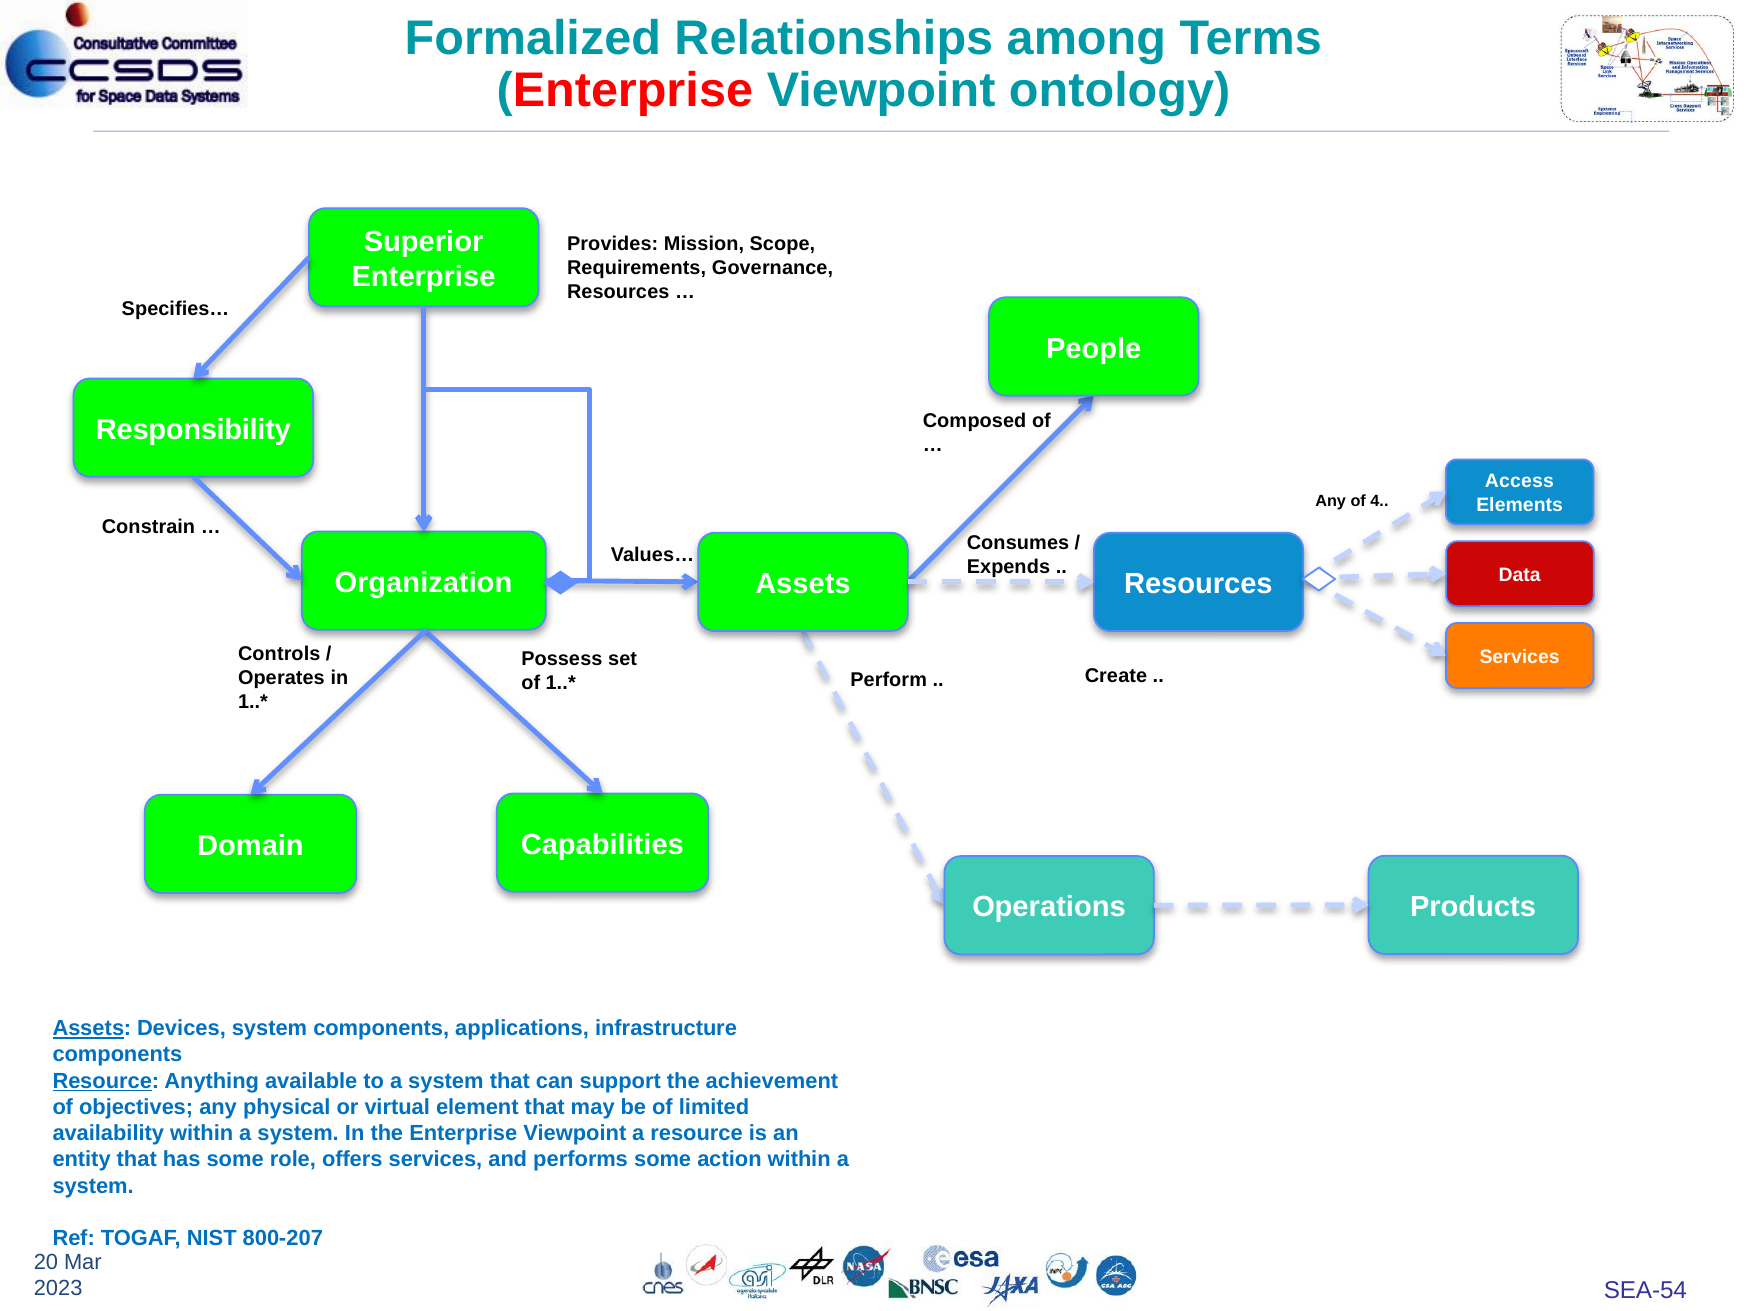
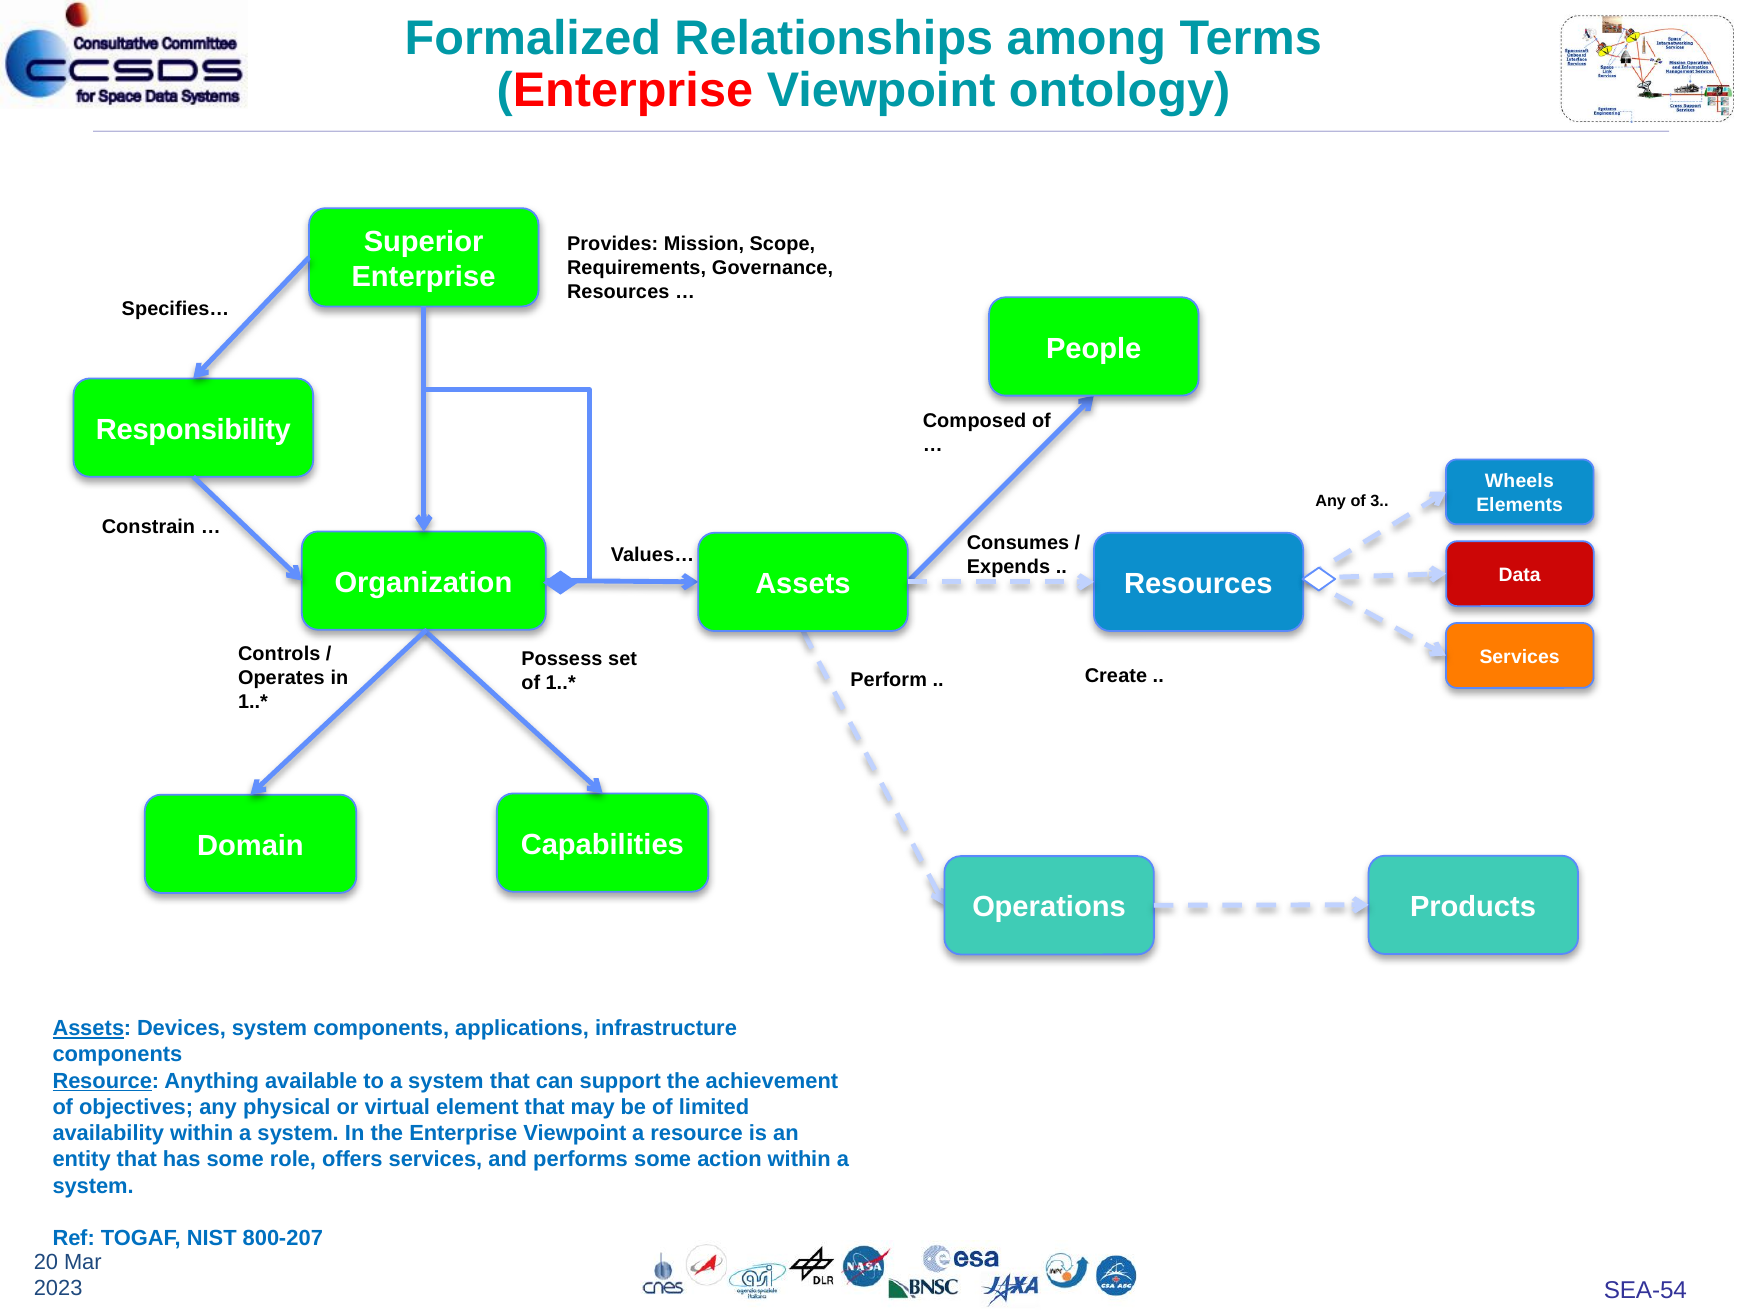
Access: Access -> Wheels
4: 4 -> 3
